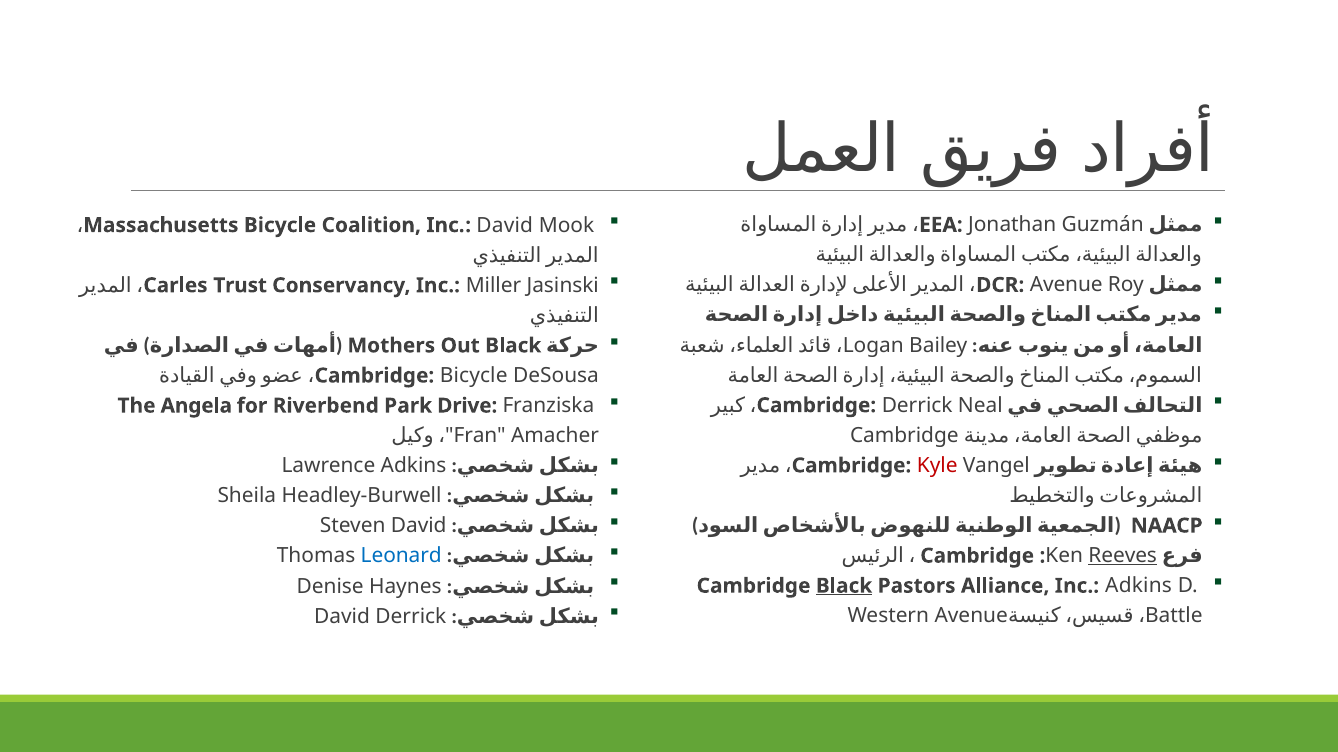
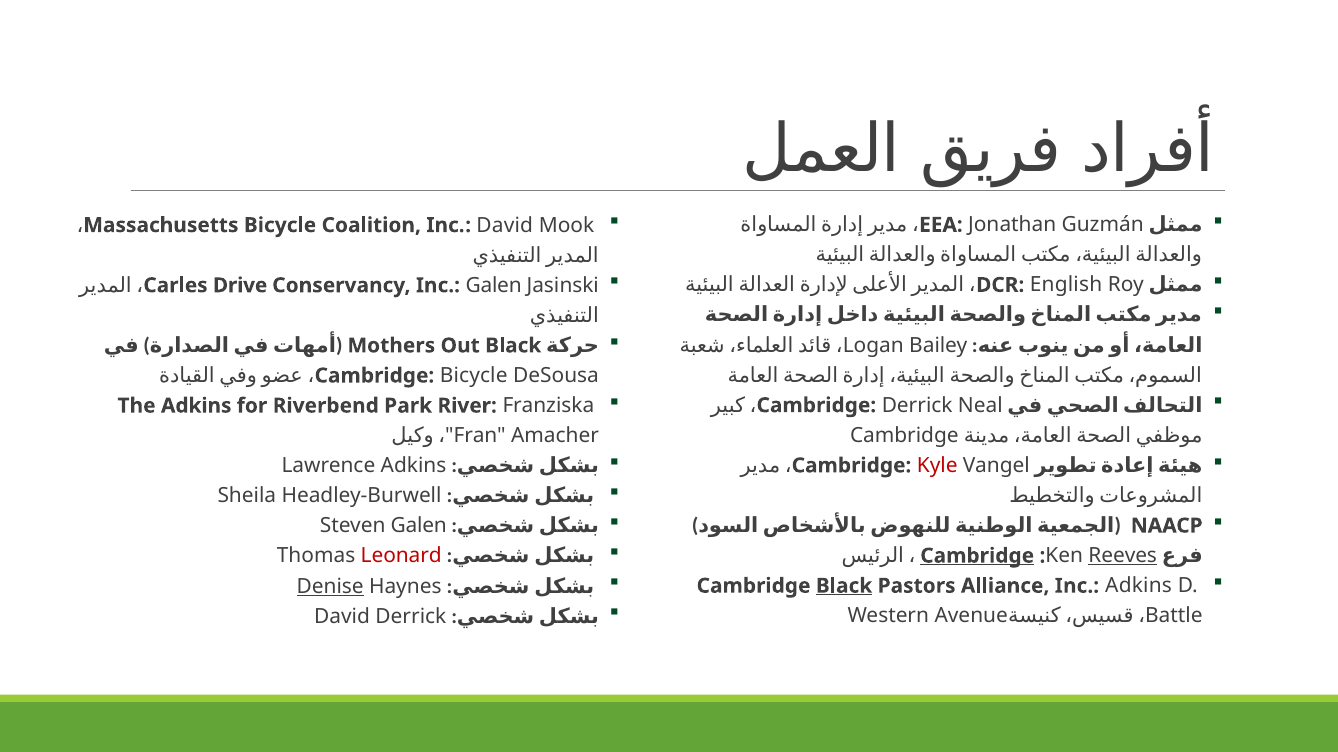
DCR Avenue: Avenue -> English
Trust: Trust -> Drive
Inc Miller: Miller -> Galen
The Angela: Angela -> Adkins
Drive: Drive -> River
Steven David: David -> Galen
Leonard colour: blue -> red
Cambridge at (977, 556) underline: none -> present
Denise underline: none -> present
